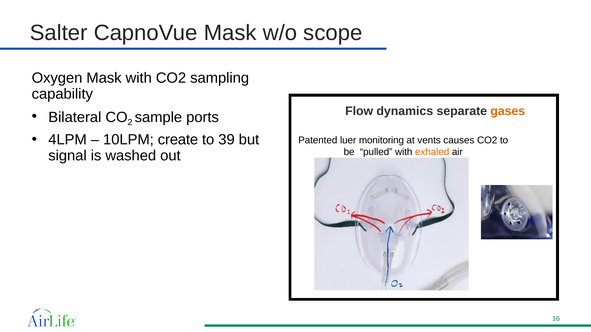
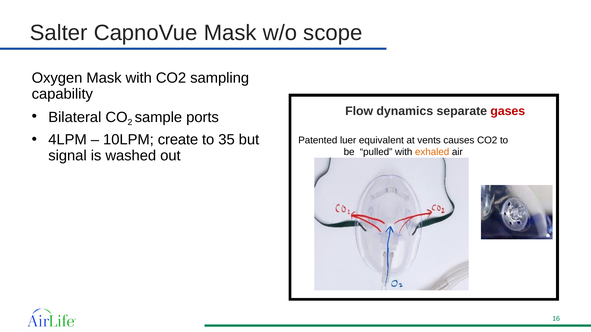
gases colour: orange -> red
39: 39 -> 35
monitoring: monitoring -> equivalent
